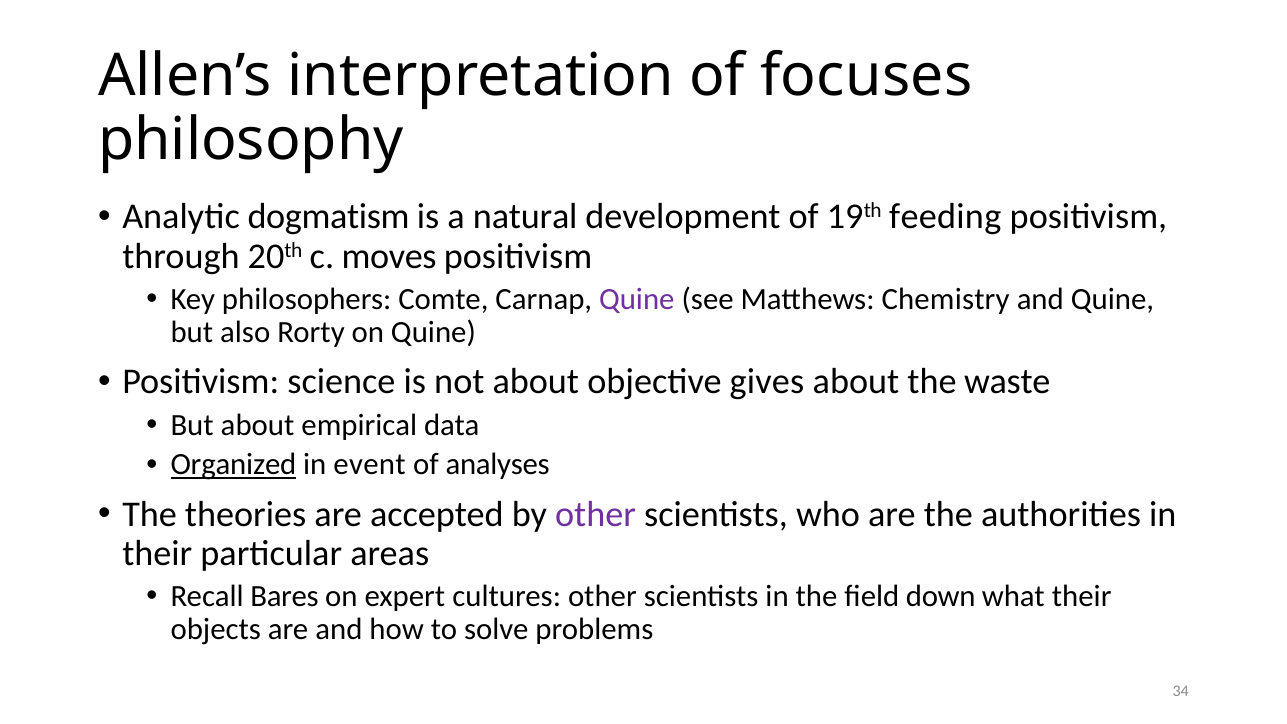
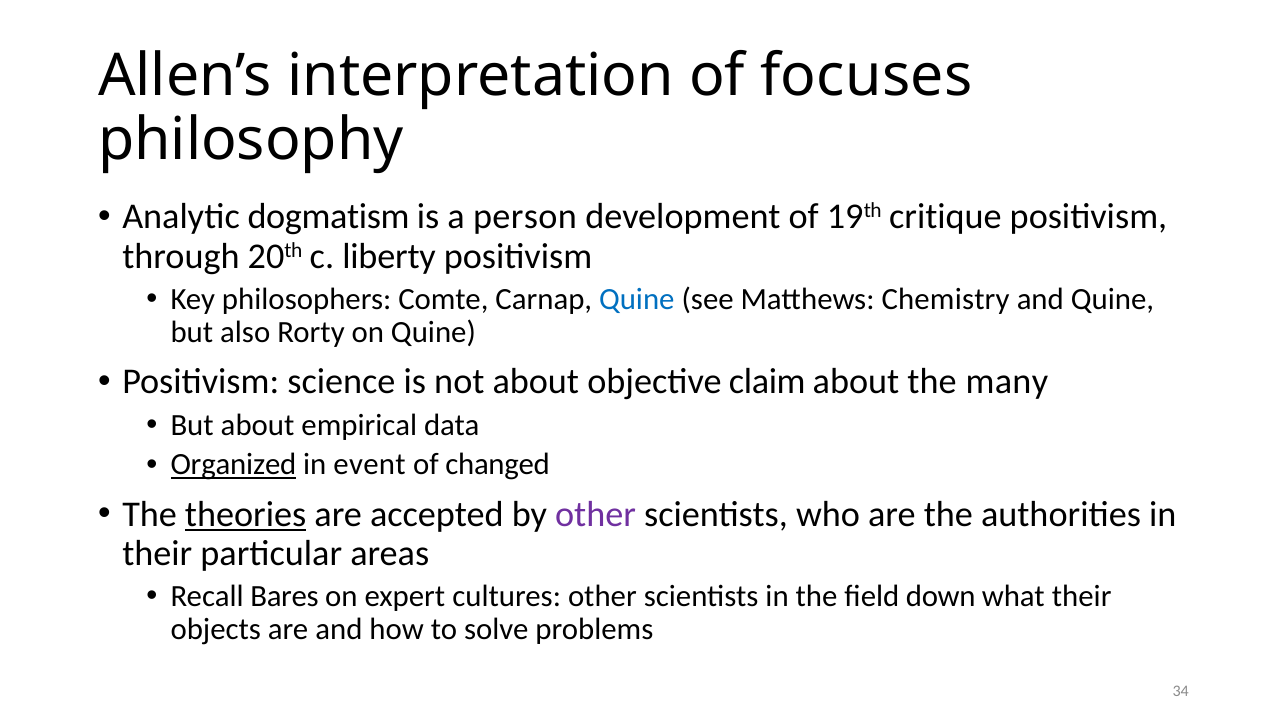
natural: natural -> person
feeding: feeding -> critique
moves: moves -> liberty
Quine at (637, 299) colour: purple -> blue
gives: gives -> claim
waste: waste -> many
analyses: analyses -> changed
theories underline: none -> present
